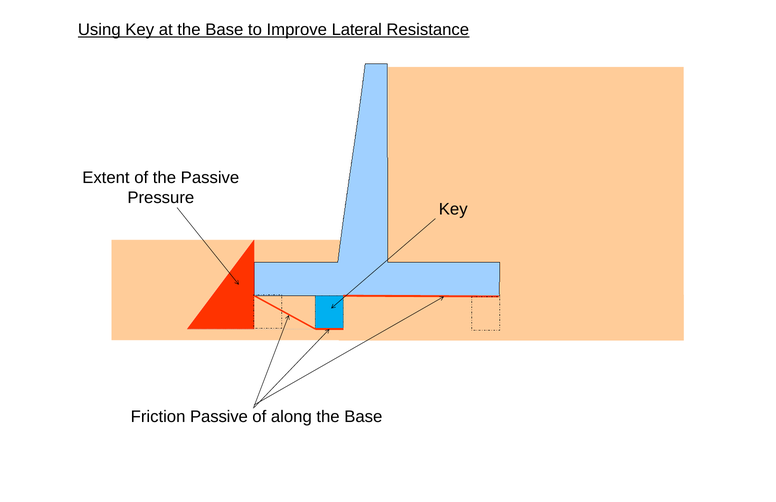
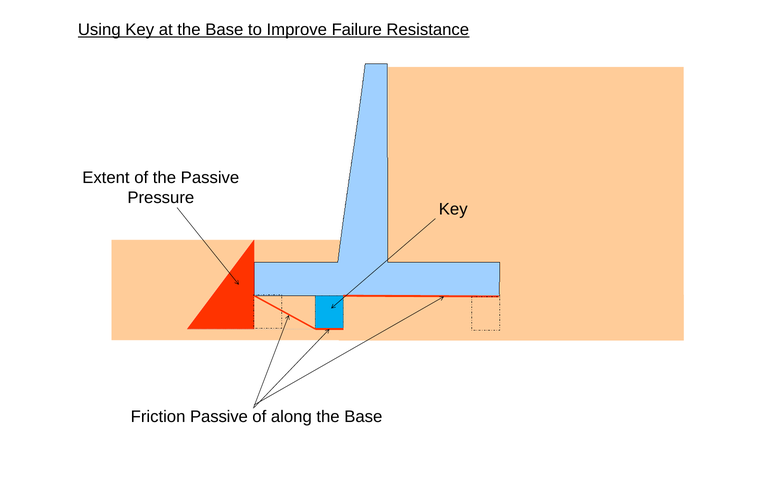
Lateral: Lateral -> Failure
